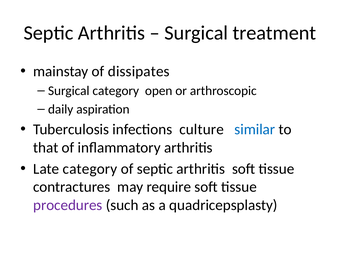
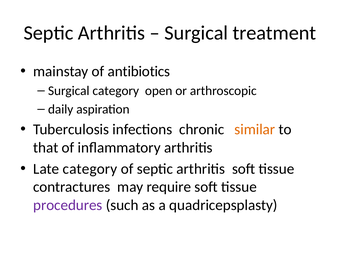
dissipates: dissipates -> antibiotics
culture: culture -> chronic
similar colour: blue -> orange
